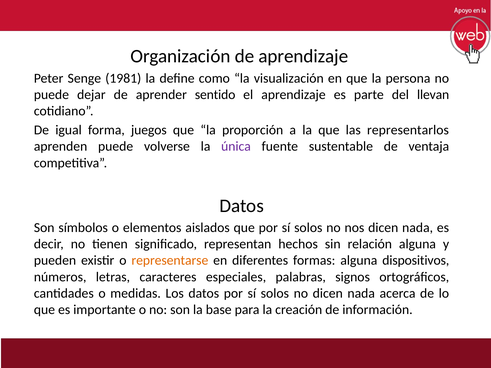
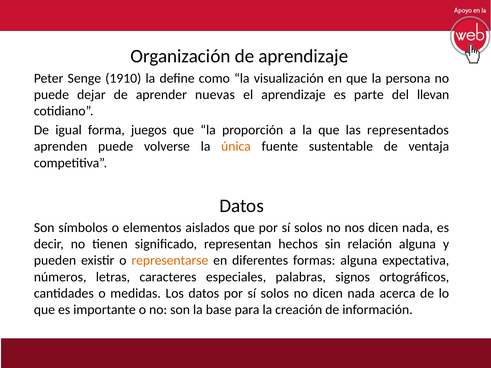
1981: 1981 -> 1910
sentido: sentido -> nuevas
representarlos: representarlos -> representados
única colour: purple -> orange
dispositivos: dispositivos -> expectativa
